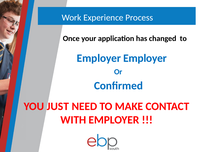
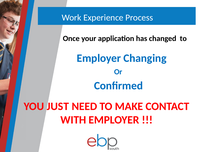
Employer Employer: Employer -> Changing
